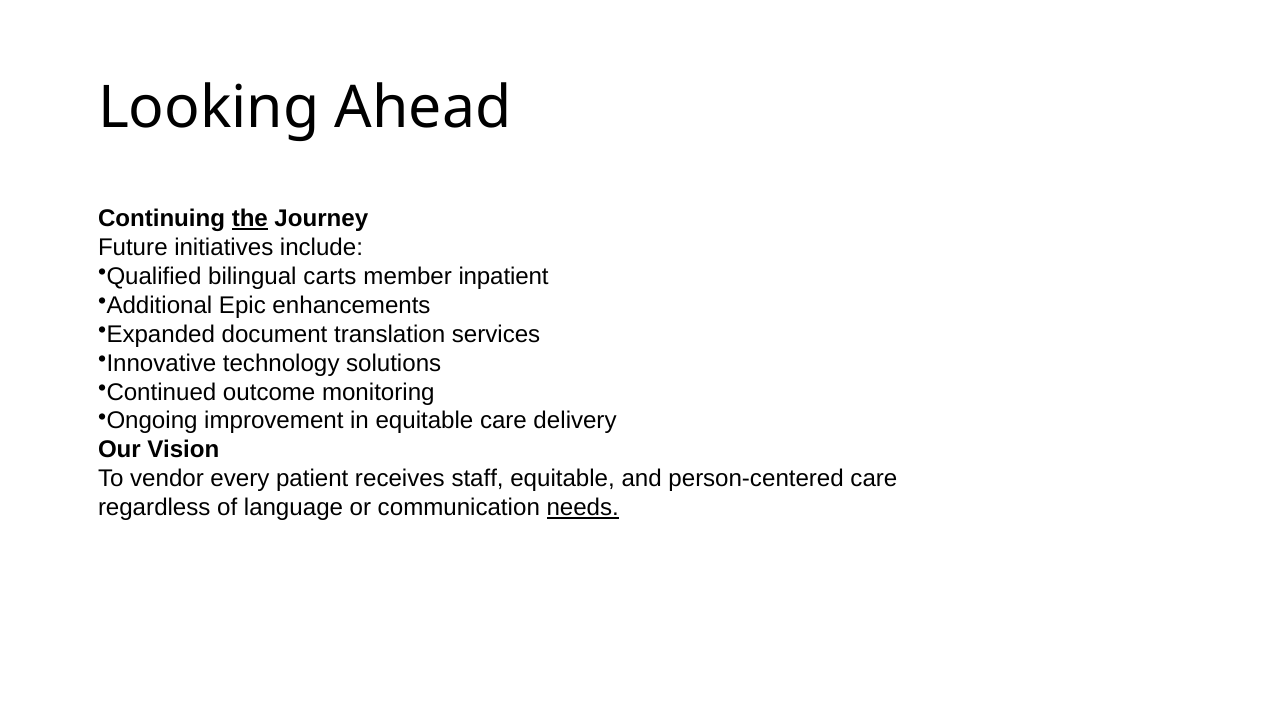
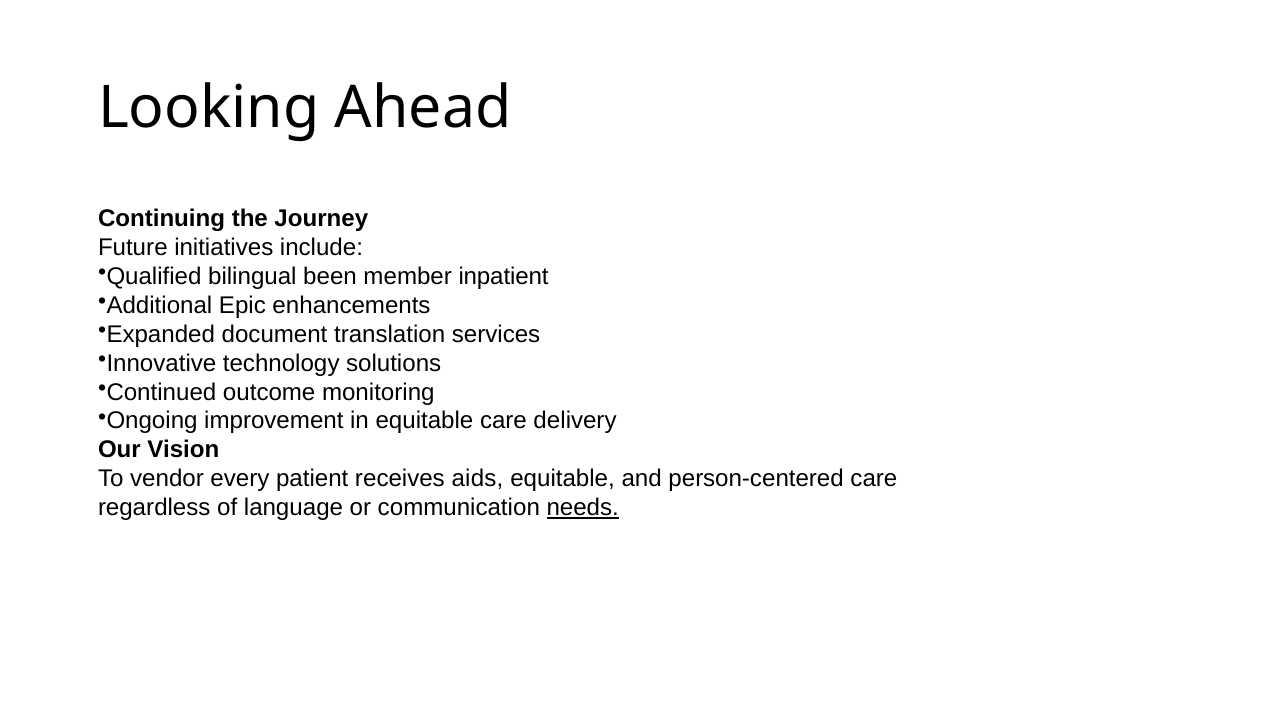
the underline: present -> none
carts: carts -> been
staff: staff -> aids
